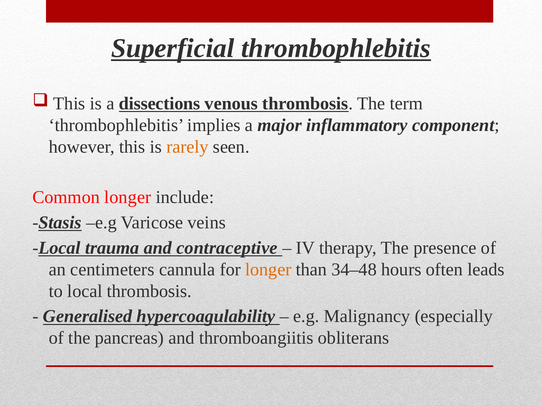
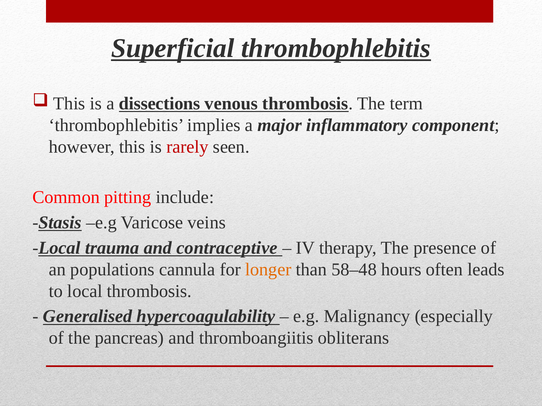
rarely colour: orange -> red
Common longer: longer -> pitting
centimeters: centimeters -> populations
34–48: 34–48 -> 58–48
